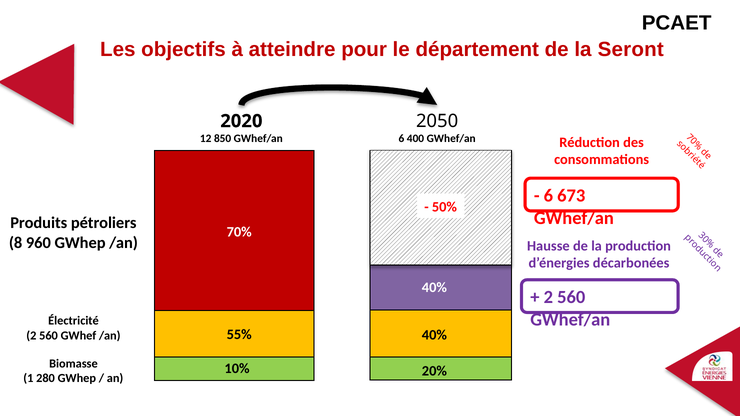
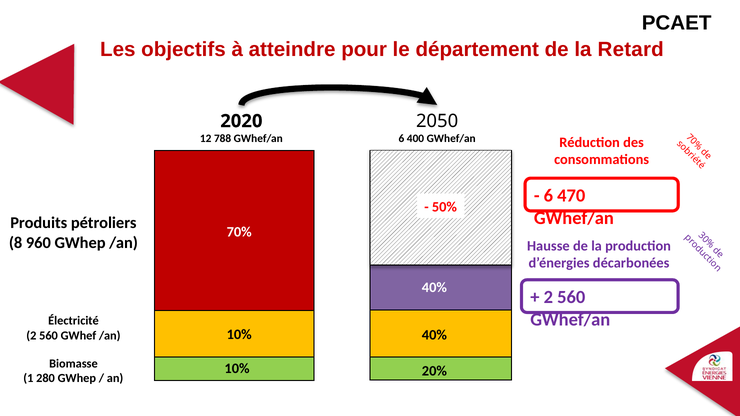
Seront: Seront -> Retard
850: 850 -> 788
673: 673 -> 470
55% at (239, 335): 55% -> 10%
